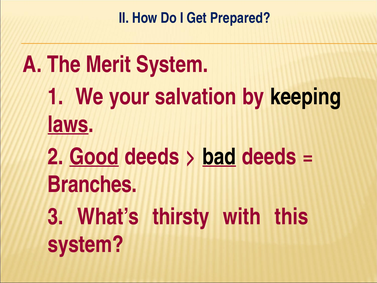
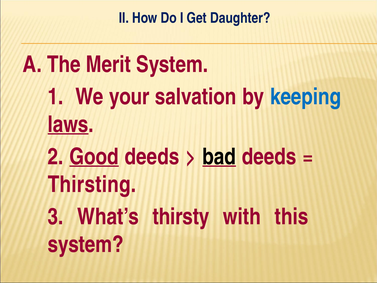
Prepared: Prepared -> Daughter
keeping colour: black -> blue
Branches: Branches -> Thirsting
